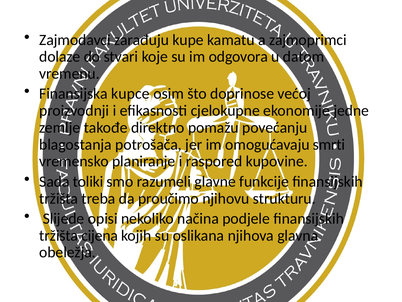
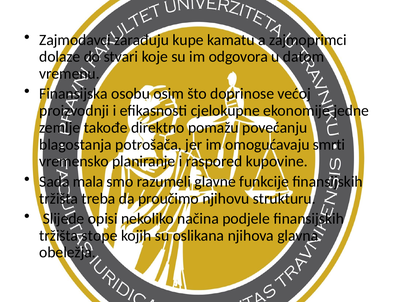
kupce: kupce -> osobu
toliki: toliki -> mala
cijena: cijena -> stope
